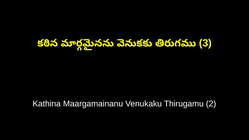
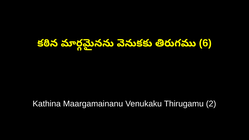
3: 3 -> 6
